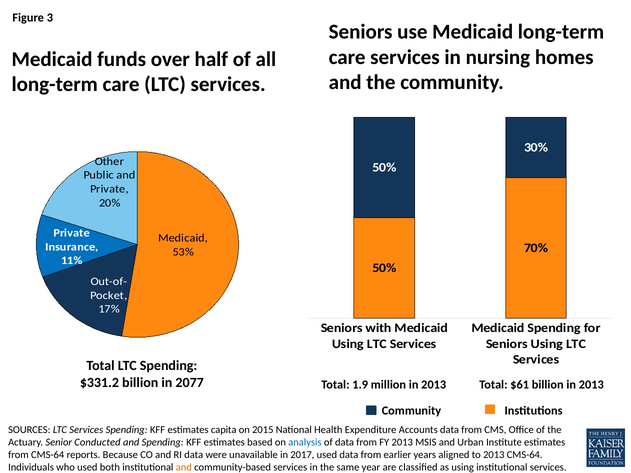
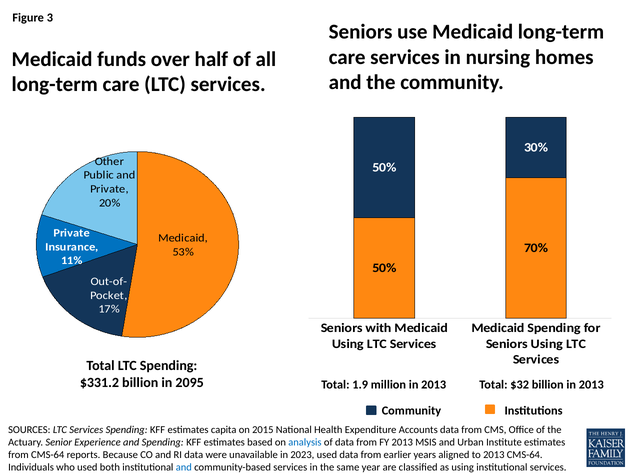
2077: 2077 -> 2095
$61: $61 -> $32
Conducted: Conducted -> Experience
2017: 2017 -> 2023
and at (184, 468) colour: orange -> blue
